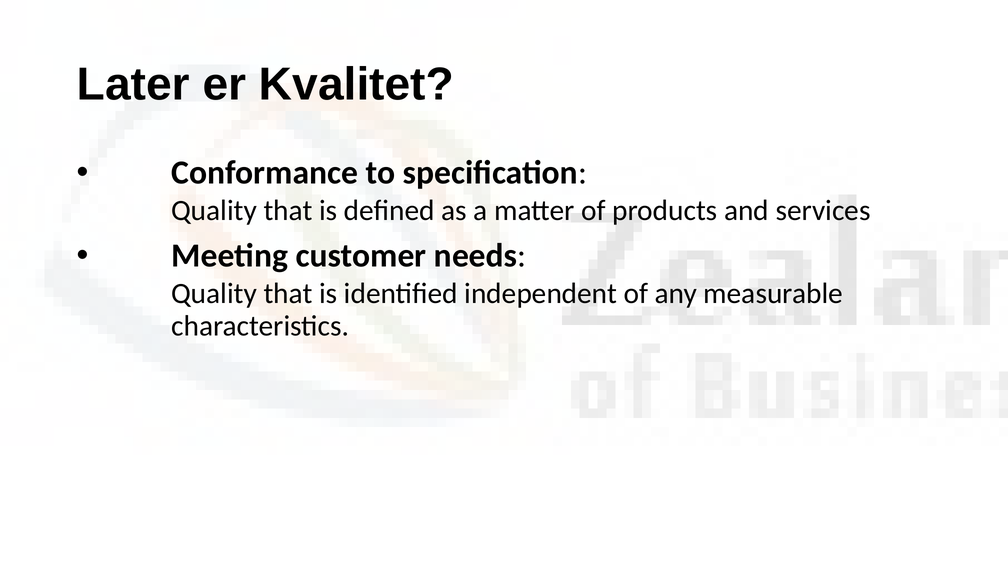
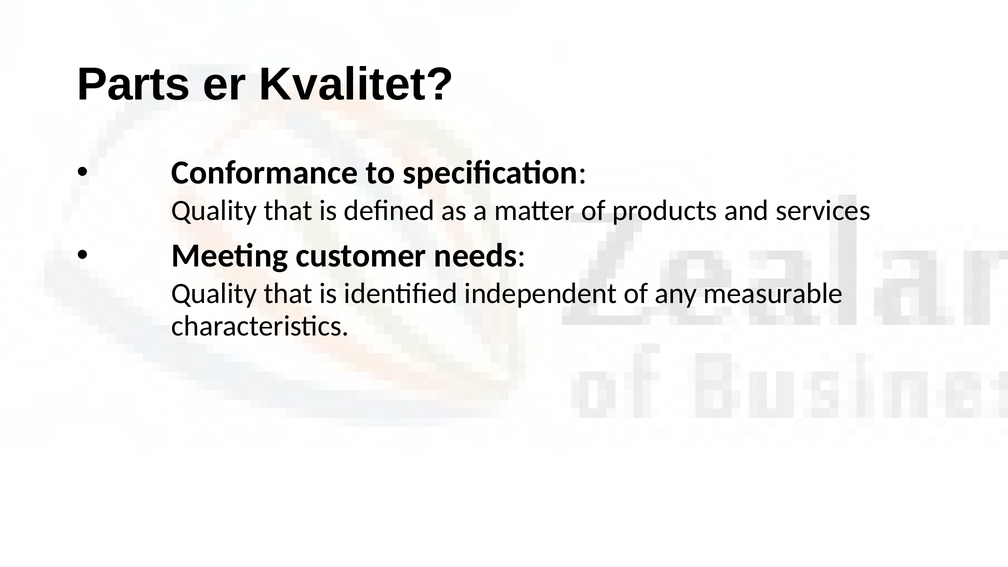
Later: Later -> Parts
